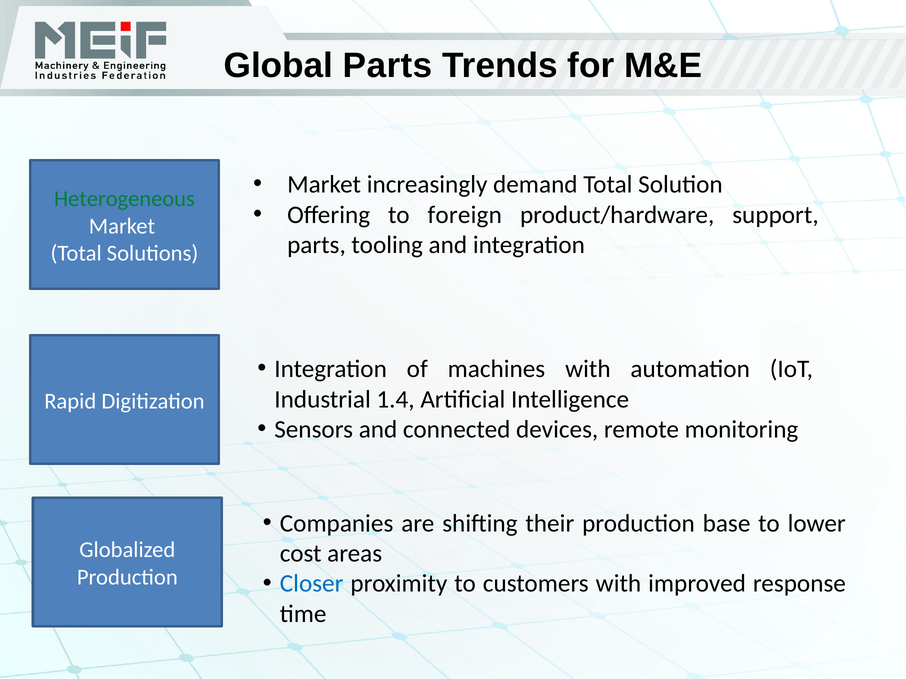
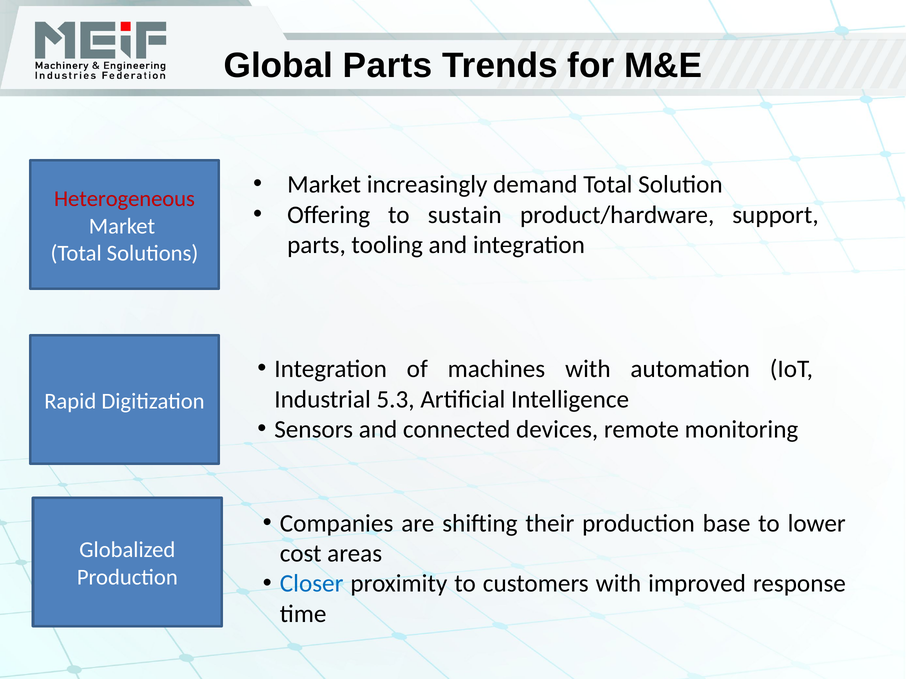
Heterogeneous colour: green -> red
foreign: foreign -> sustain
1.4: 1.4 -> 5.3
